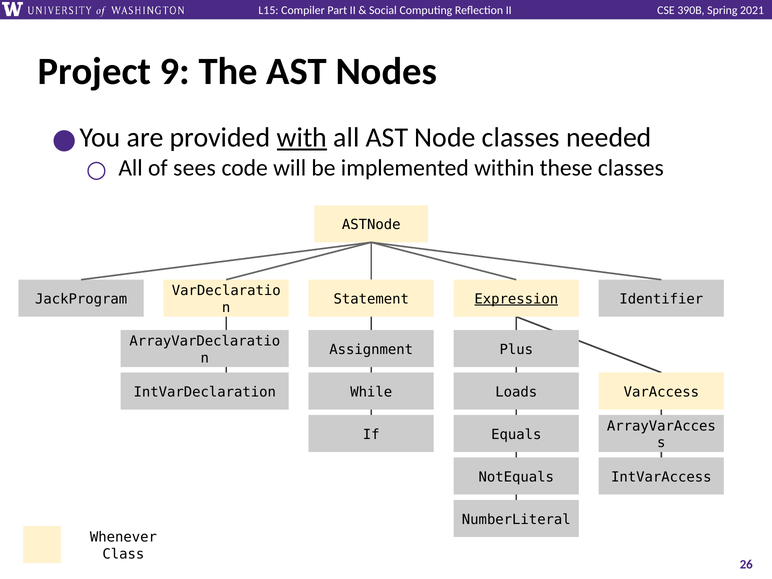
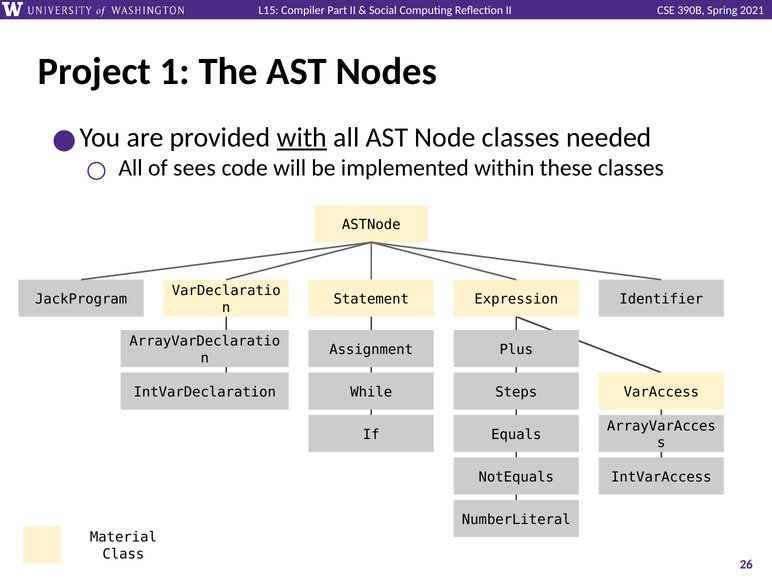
9: 9 -> 1
Expression underline: present -> none
Loads: Loads -> Steps
Whenever: Whenever -> Material
